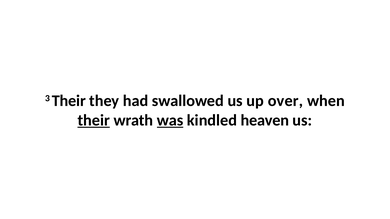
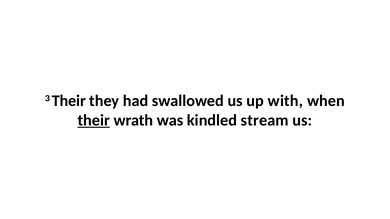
over: over -> with
was underline: present -> none
heaven: heaven -> stream
